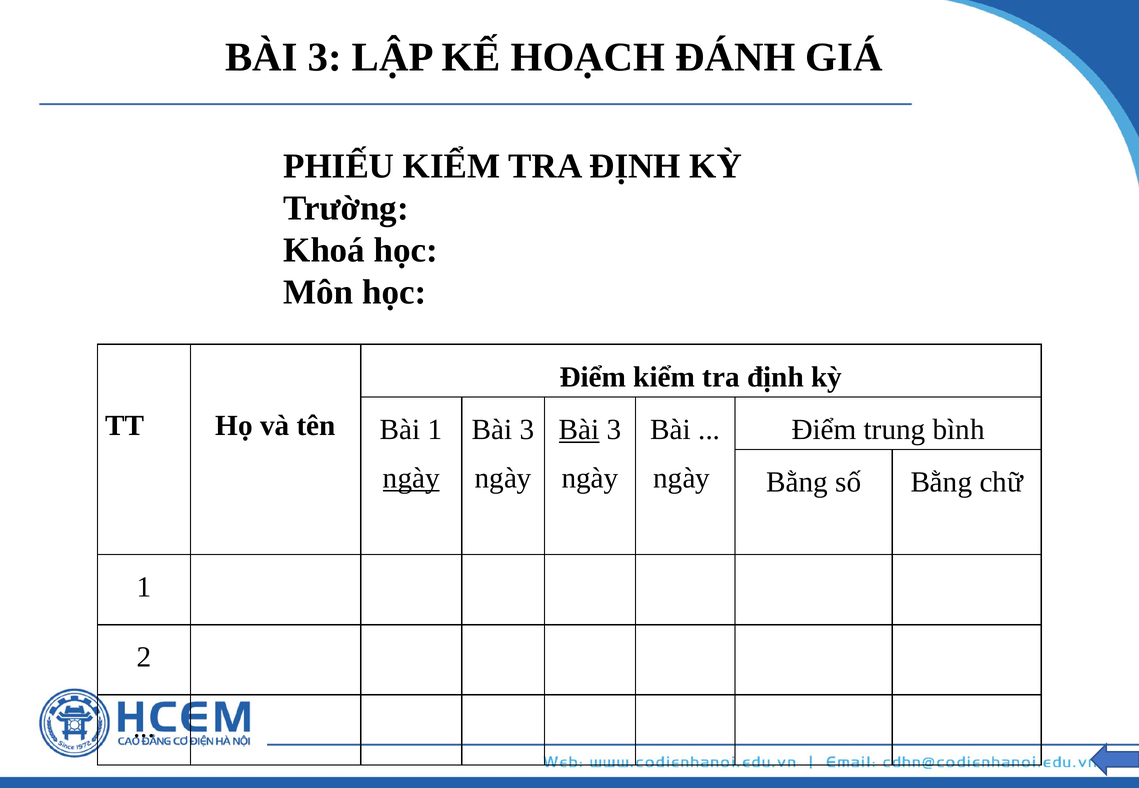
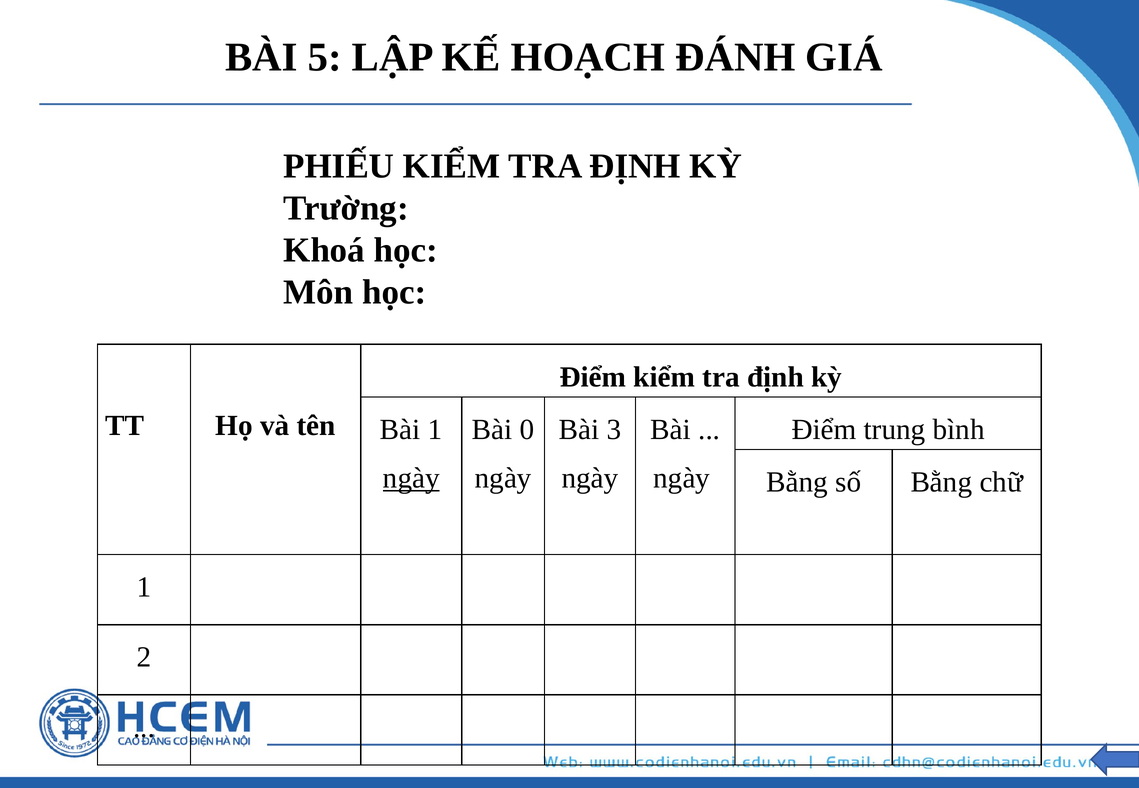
3 at (325, 57): 3 -> 5
3 at (527, 430): 3 -> 0
Bài at (579, 430) underline: present -> none
